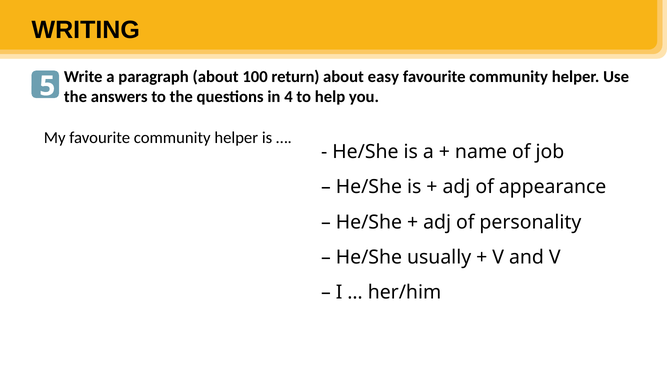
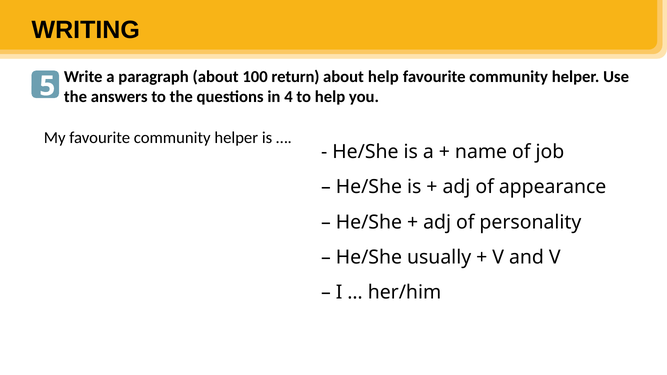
about easy: easy -> help
